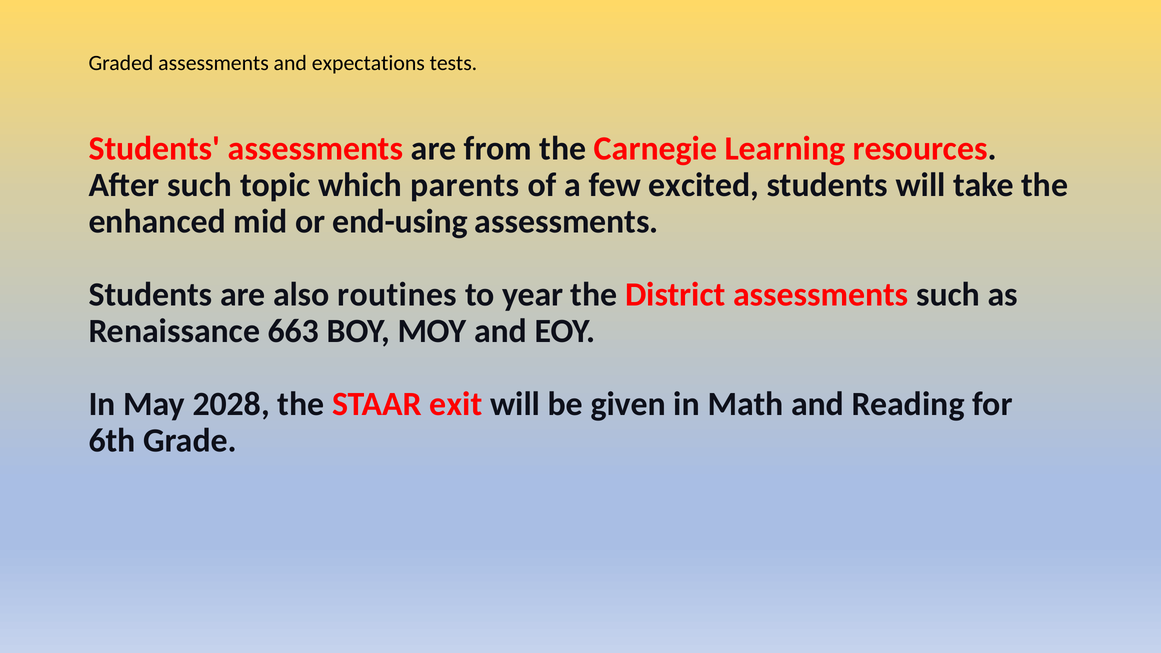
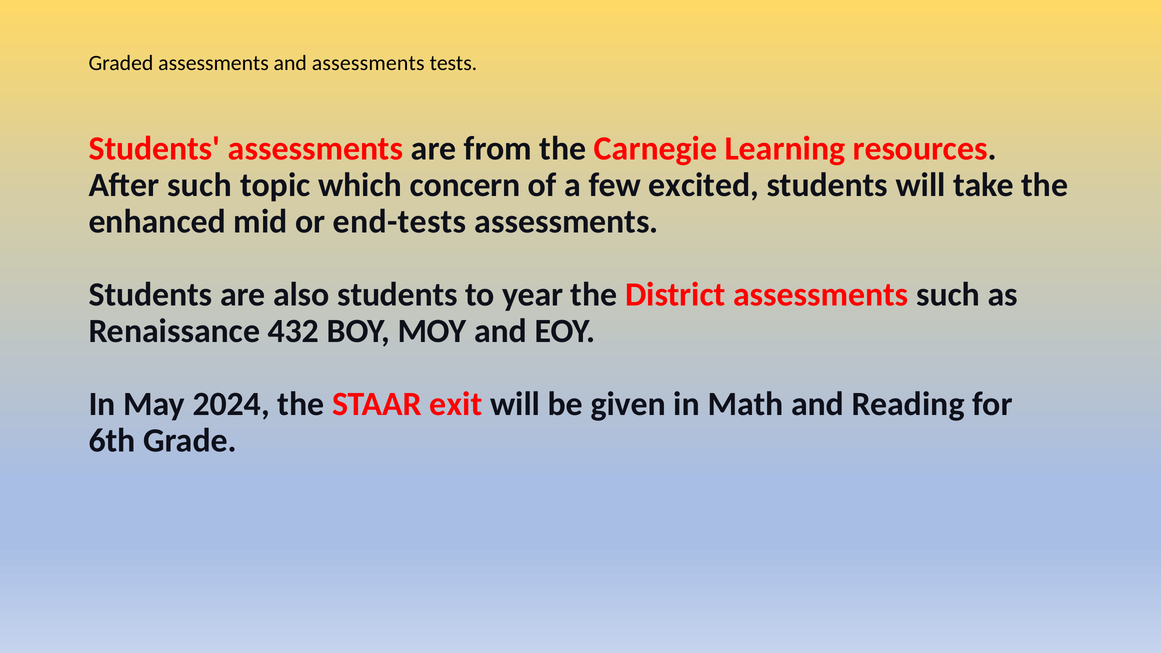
and expectations: expectations -> assessments
parents: parents -> concern
end-using: end-using -> end-tests
also routines: routines -> students
663: 663 -> 432
2028: 2028 -> 2024
